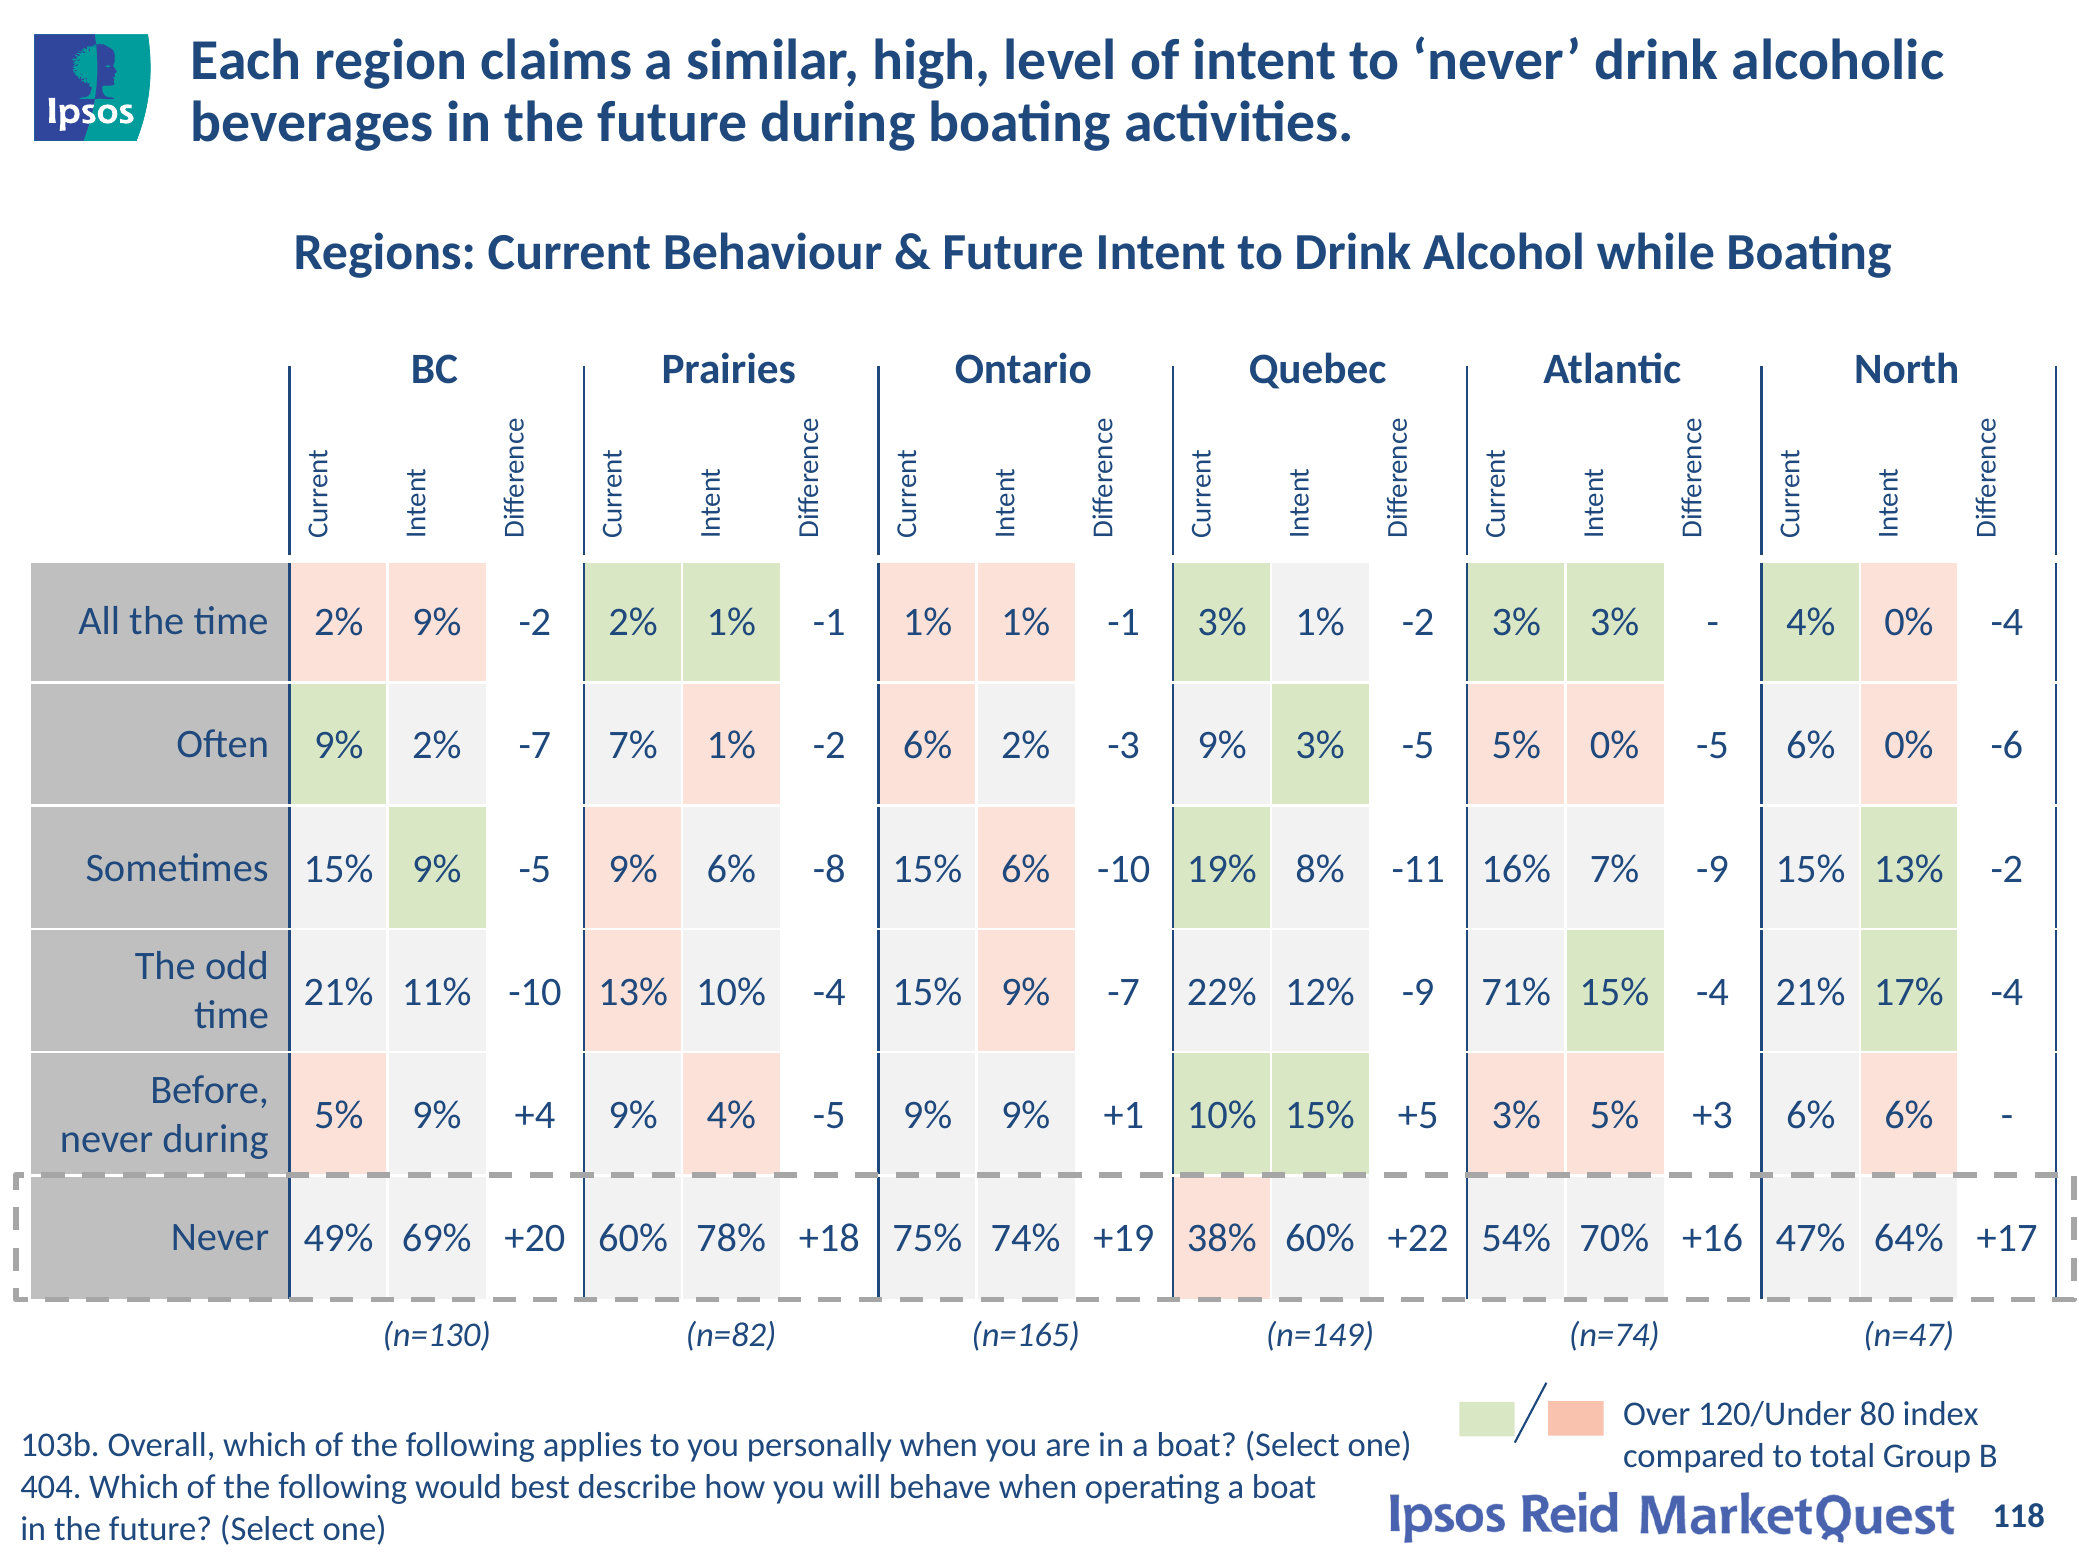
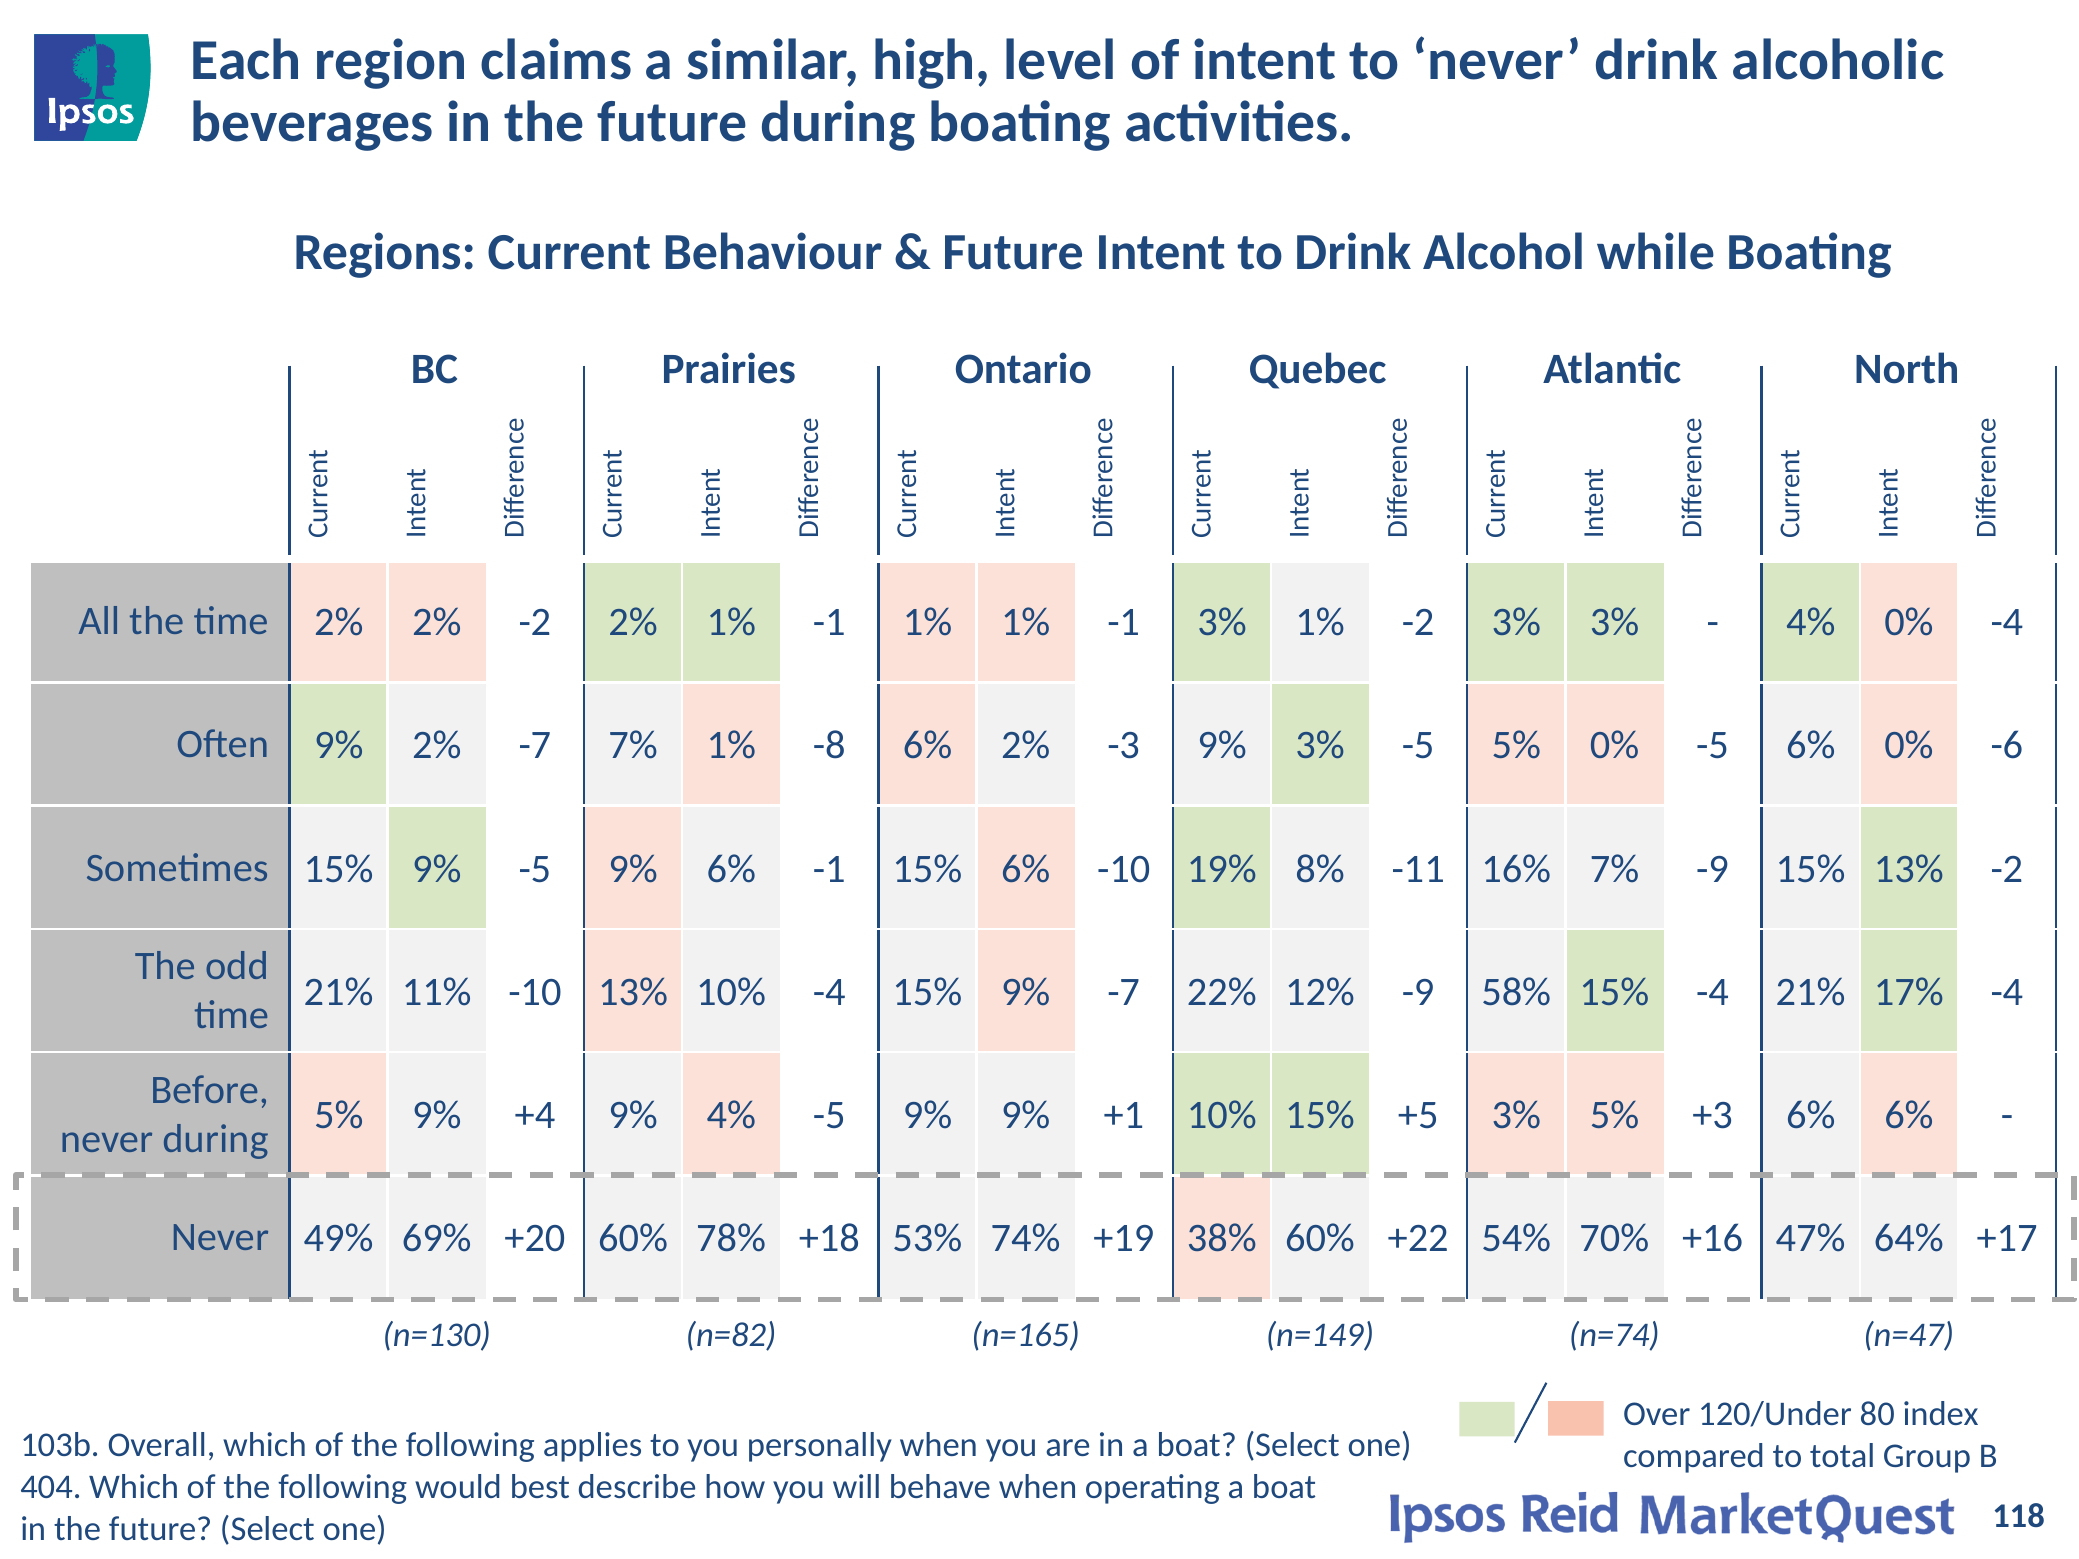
2% 9%: 9% -> 2%
7% 1% -2: -2 -> -8
6% -8: -8 -> -1
71%: 71% -> 58%
75%: 75% -> 53%
